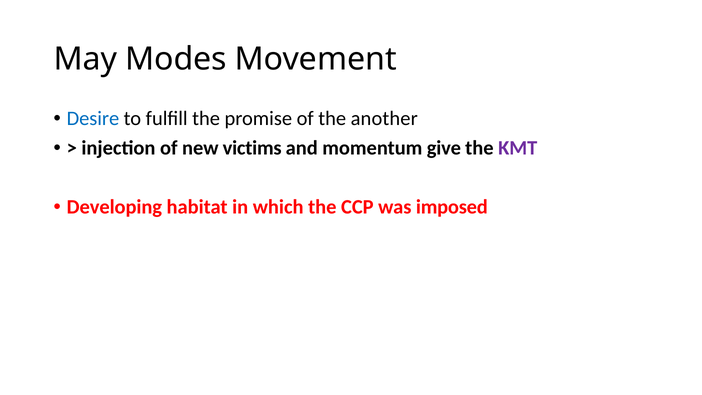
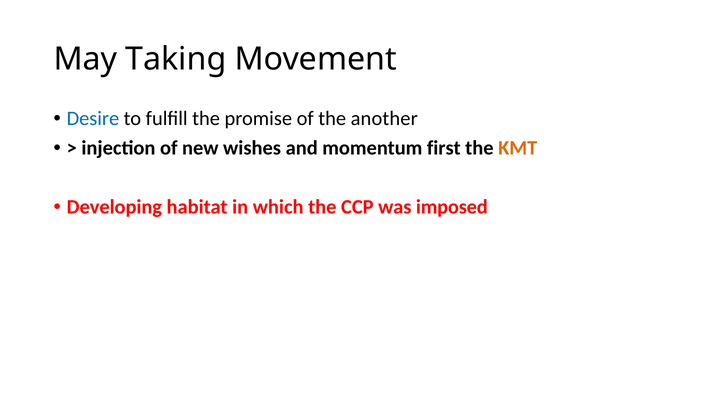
Modes: Modes -> Taking
victims: victims -> wishes
give: give -> first
KMT colour: purple -> orange
